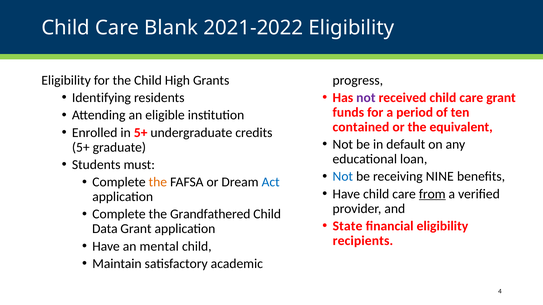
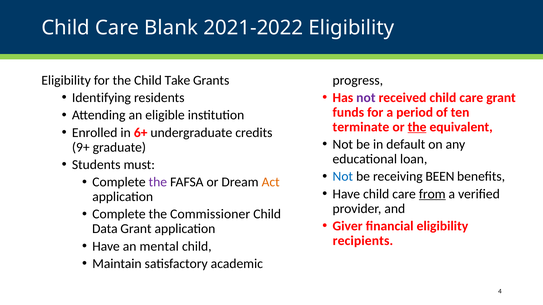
High: High -> Take
contained: contained -> terminate
the at (417, 127) underline: none -> present
in 5+: 5+ -> 6+
5+ at (81, 147): 5+ -> 9+
NINE: NINE -> BEEN
the at (158, 182) colour: orange -> purple
Act colour: blue -> orange
Grandfathered: Grandfathered -> Commissioner
State: State -> Giver
